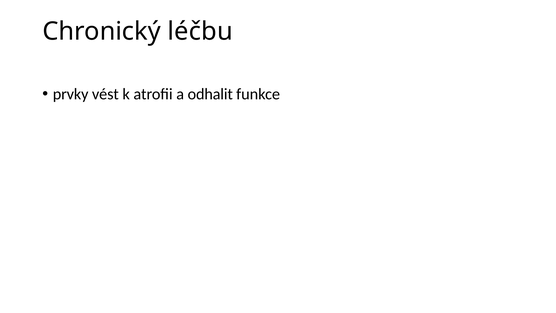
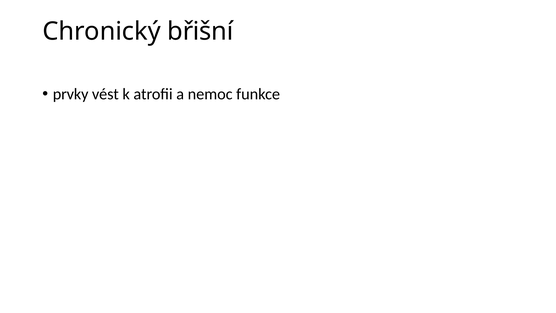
léčbu: léčbu -> břišní
odhalit: odhalit -> nemoc
